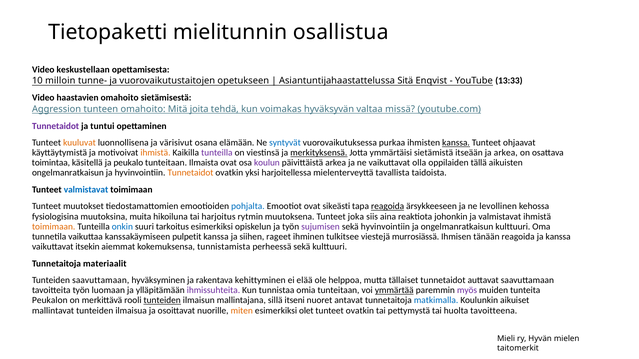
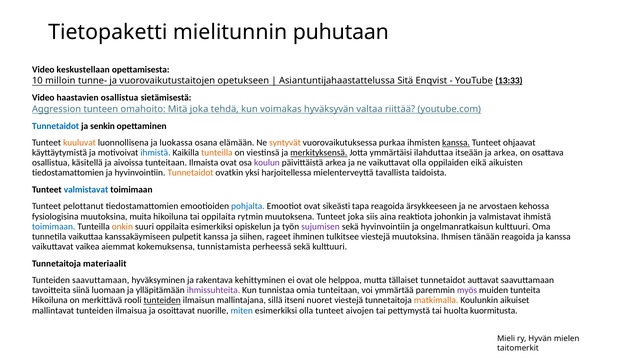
osallistua: osallistua -> puhutaan
13:33 underline: none -> present
haastavien omahoito: omahoito -> osallistua
Mitä joita: joita -> joka
missä: missä -> riittää
Tunnetaidot at (56, 126) colour: purple -> blue
tuntui: tuntui -> senkin
värisivut: värisivut -> luokassa
syntyvät colour: blue -> orange
ihmistä at (155, 153) colour: orange -> blue
tunteilla at (217, 153) colour: purple -> orange
sietämistä: sietämistä -> ilahduttaa
toimintaa at (51, 163): toimintaa -> osallistua
peukalo: peukalo -> aivoissa
tällä: tällä -> eikä
ongelmanratkaisun at (68, 173): ongelmanratkaisun -> tiedostamattomien
muutokset: muutokset -> pelottanut
reagoida at (388, 207) underline: present -> none
levollinen: levollinen -> arvostaen
tai harjoitus: harjoitus -> oppilaita
toimimaan at (54, 227) colour: orange -> blue
onkin colour: blue -> orange
suuri tarkoitus: tarkoitus -> oppilaita
viestejä murrosiässä: murrosiässä -> muutoksina
itsekin: itsekin -> vaikea
ei elää: elää -> ovat
tavoitteita työn: työn -> siinä
ymmärtää underline: present -> none
Peukalon at (50, 301): Peukalon -> Hikoiluna
nuoret antavat: antavat -> viestejä
matkimalla colour: blue -> orange
miten colour: orange -> blue
esimerkiksi olet: olet -> olla
tunteet ovatkin: ovatkin -> aivojen
tavoitteena: tavoitteena -> kuormitusta
